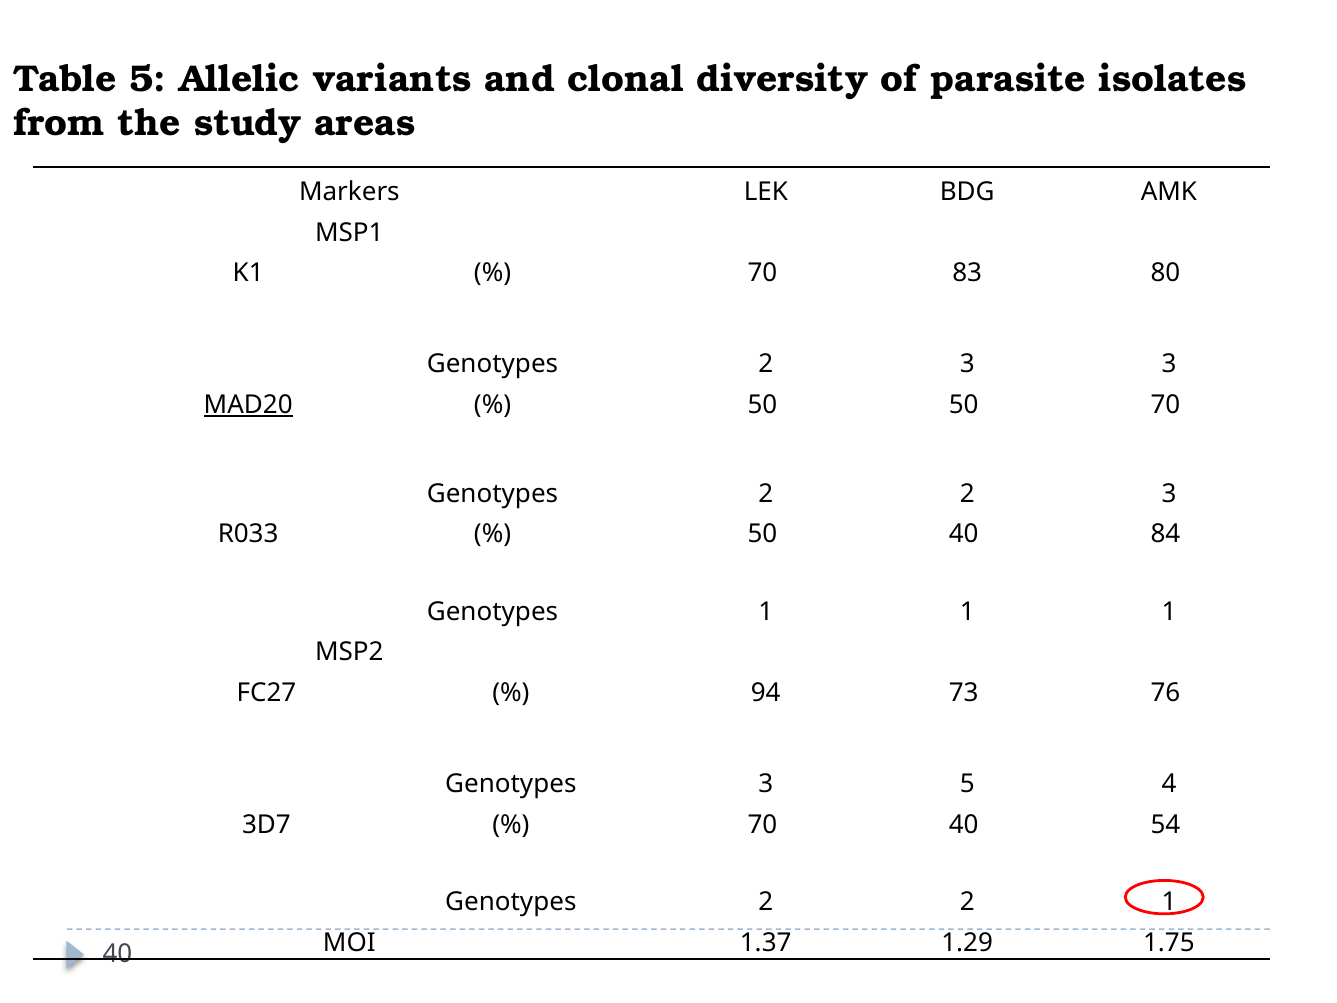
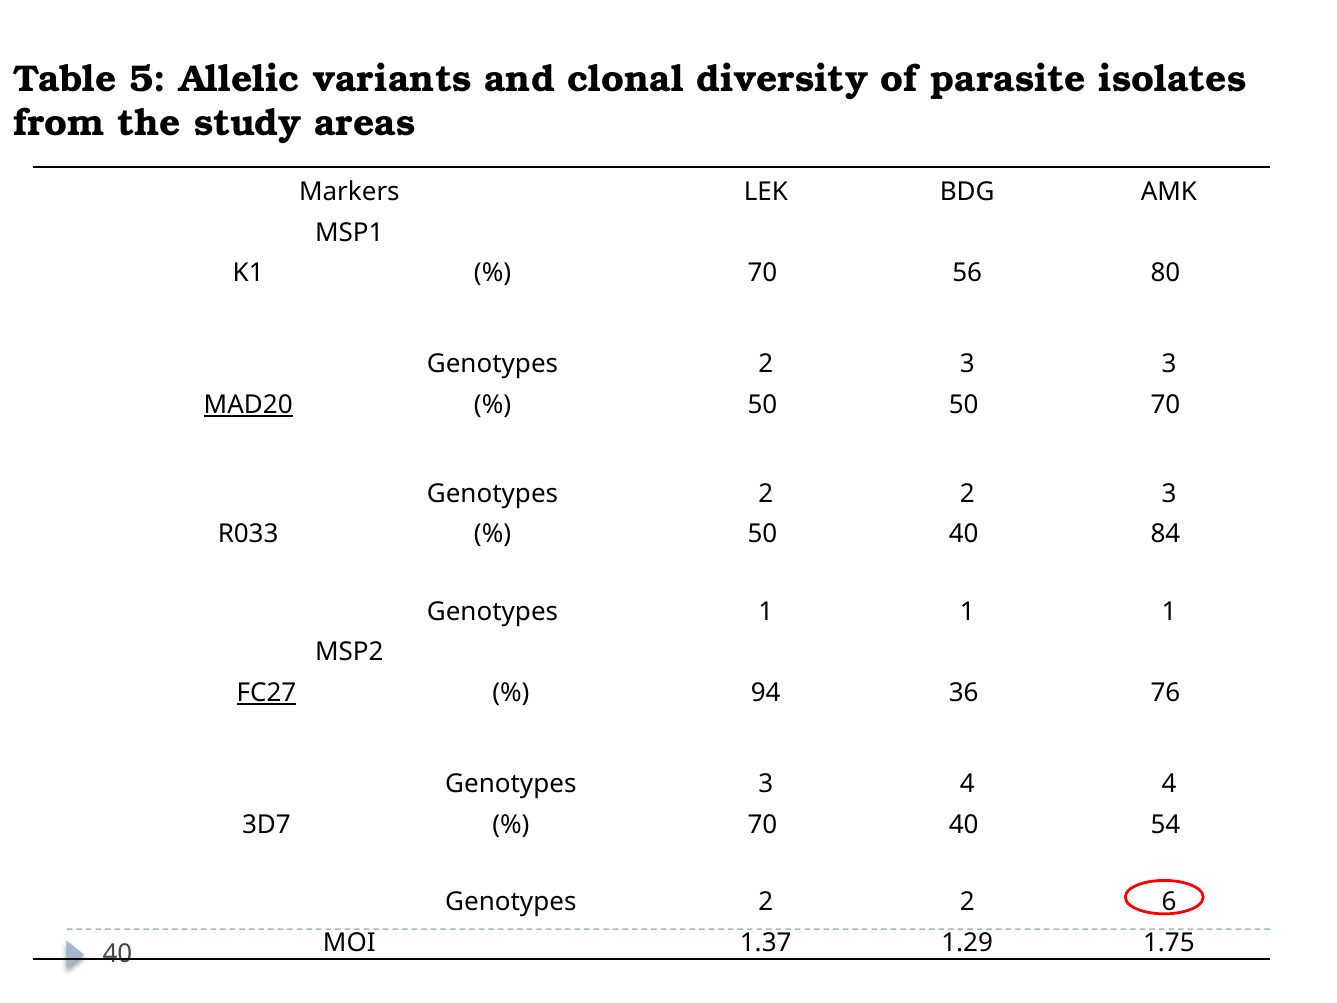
83: 83 -> 56
FC27 underline: none -> present
73: 73 -> 36
3 5: 5 -> 4
2 1: 1 -> 6
